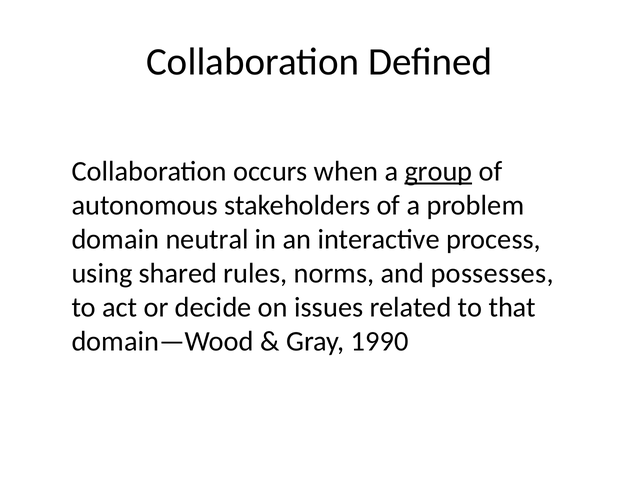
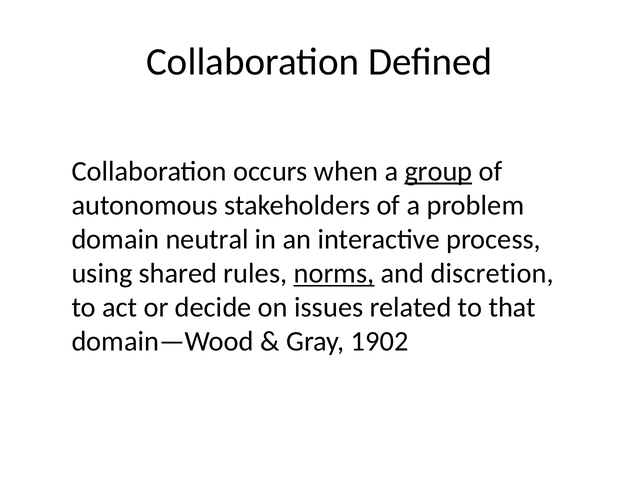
norms underline: none -> present
possesses: possesses -> discretion
1990: 1990 -> 1902
